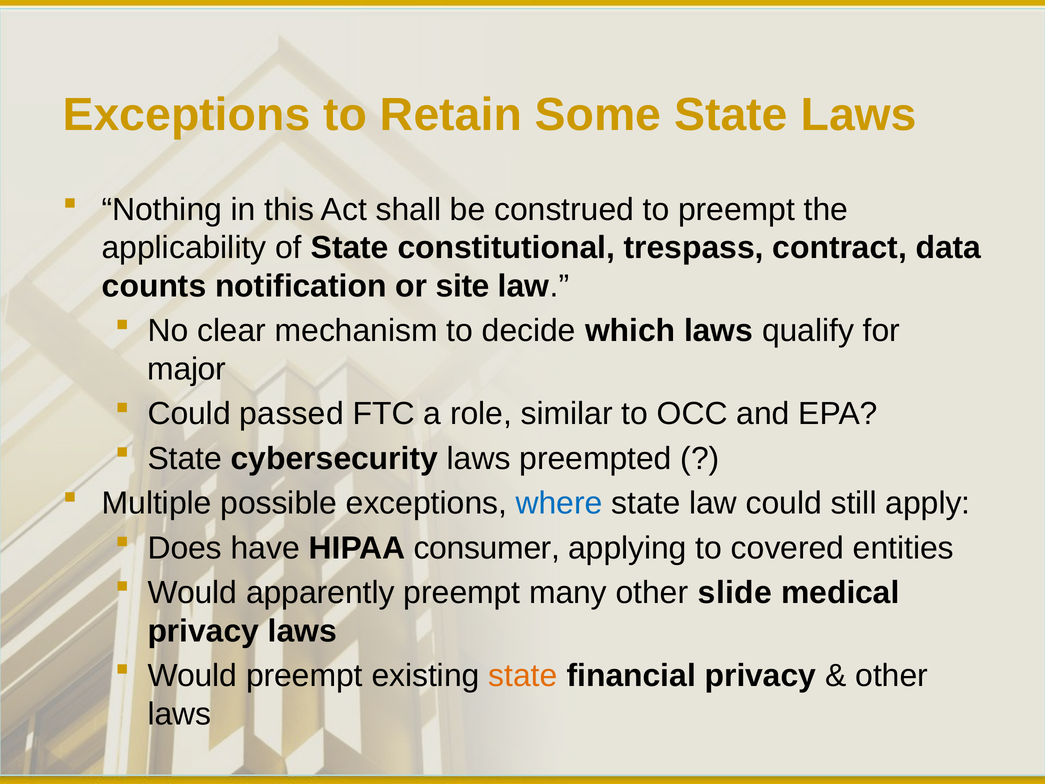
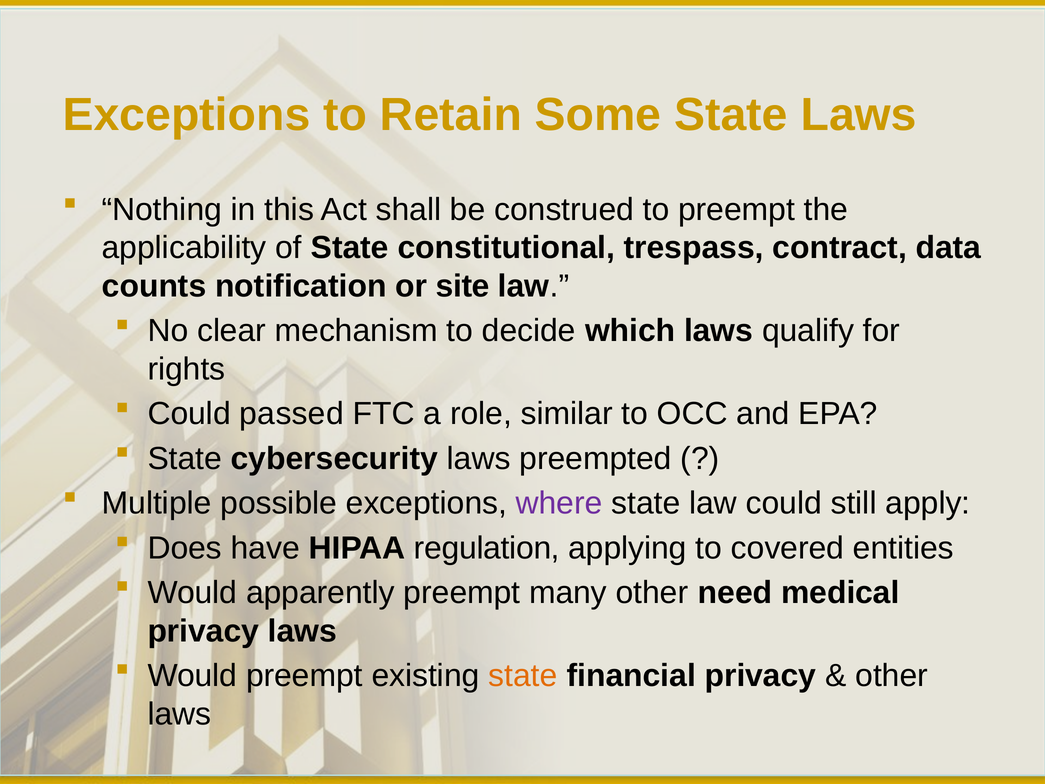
major: major -> rights
where colour: blue -> purple
consumer: consumer -> regulation
slide: slide -> need
